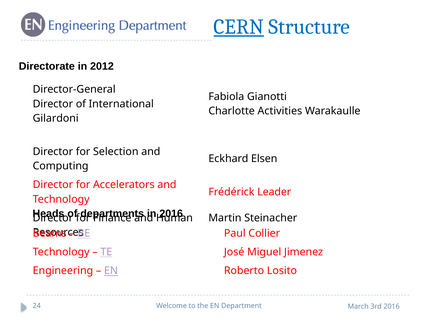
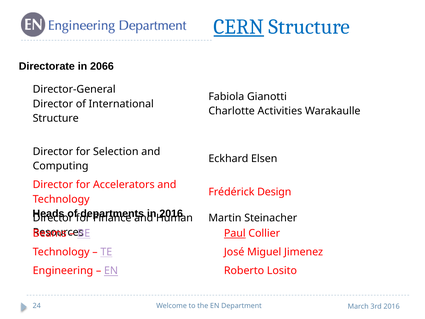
2012: 2012 -> 2066
Gilardoni at (56, 118): Gilardoni -> Structure
Leader: Leader -> Design
Paul underline: none -> present
